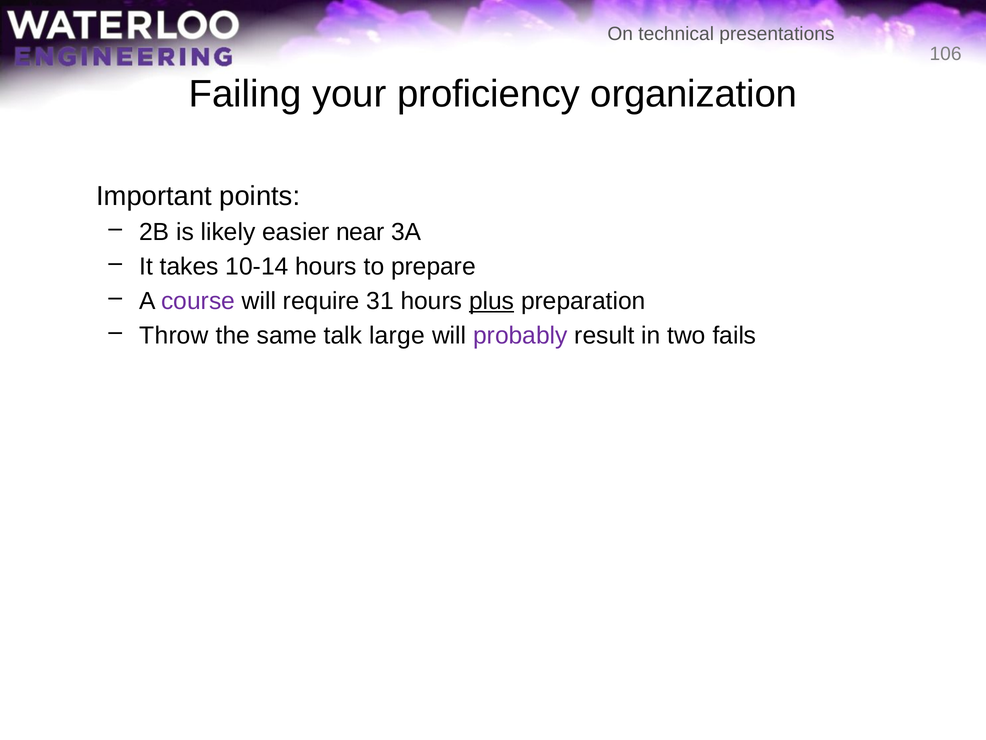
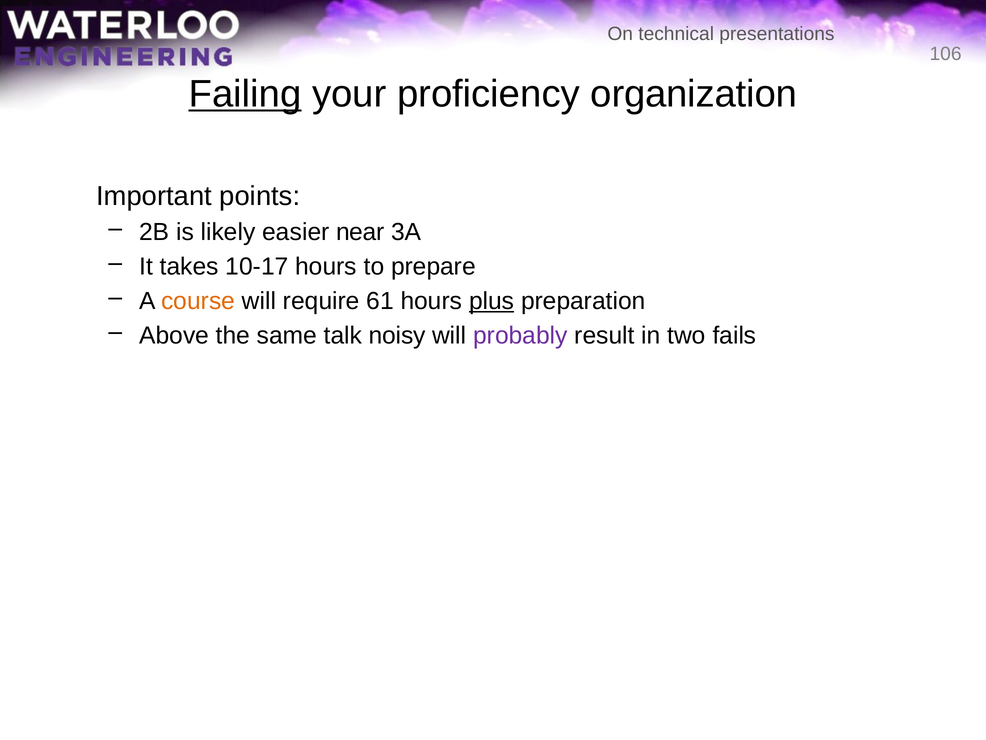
Failing underline: none -> present
10-14: 10-14 -> 10-17
course colour: purple -> orange
31: 31 -> 61
Throw: Throw -> Above
large: large -> noisy
